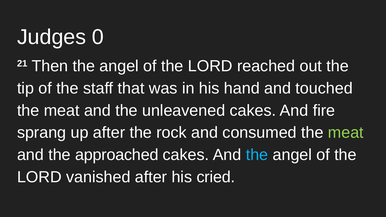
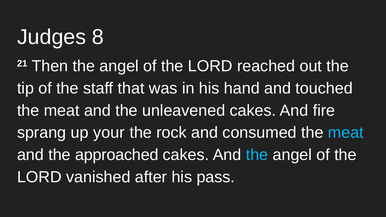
0: 0 -> 8
up after: after -> your
meat at (346, 133) colour: light green -> light blue
cried: cried -> pass
